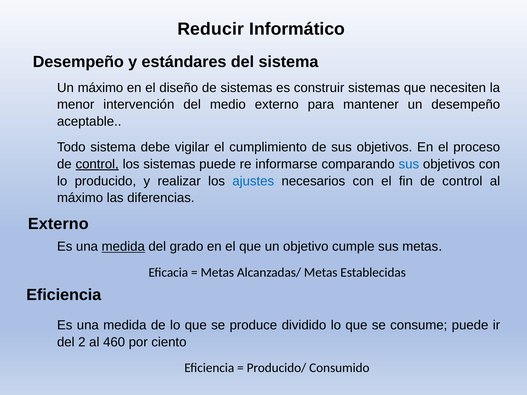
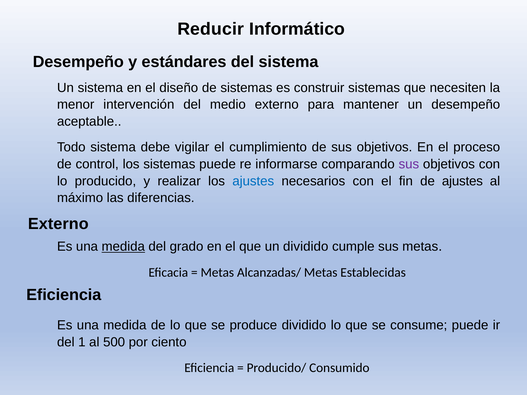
Un máximo: máximo -> sistema
control at (97, 164) underline: present -> none
sus at (409, 164) colour: blue -> purple
fin de control: control -> ajustes
un objetivo: objetivo -> dividido
2: 2 -> 1
460: 460 -> 500
